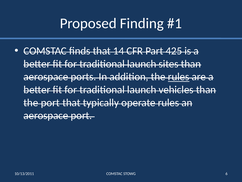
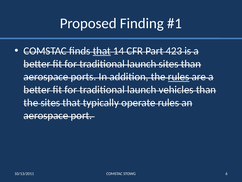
that at (102, 51) underline: none -> present
425: 425 -> 423
the port: port -> sites
